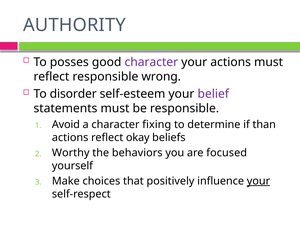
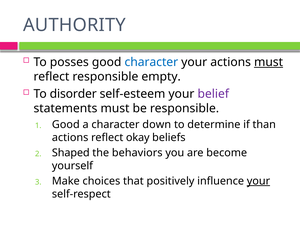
character at (151, 62) colour: purple -> blue
must at (269, 62) underline: none -> present
wrong: wrong -> empty
Avoid at (66, 124): Avoid -> Good
fixing: fixing -> down
Worthy: Worthy -> Shaped
focused: focused -> become
